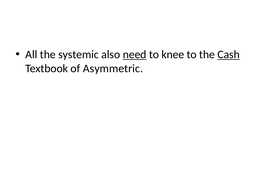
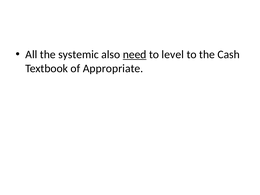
knee: knee -> level
Cash underline: present -> none
Asymmetric: Asymmetric -> Appropriate
